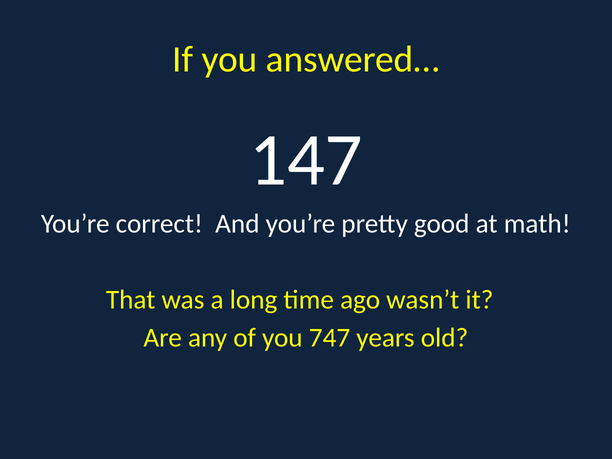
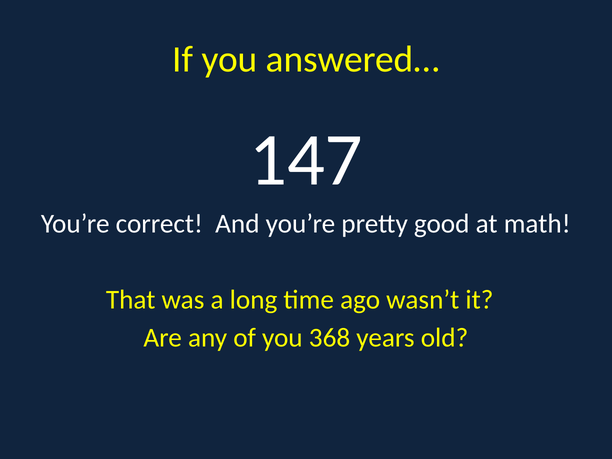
747: 747 -> 368
